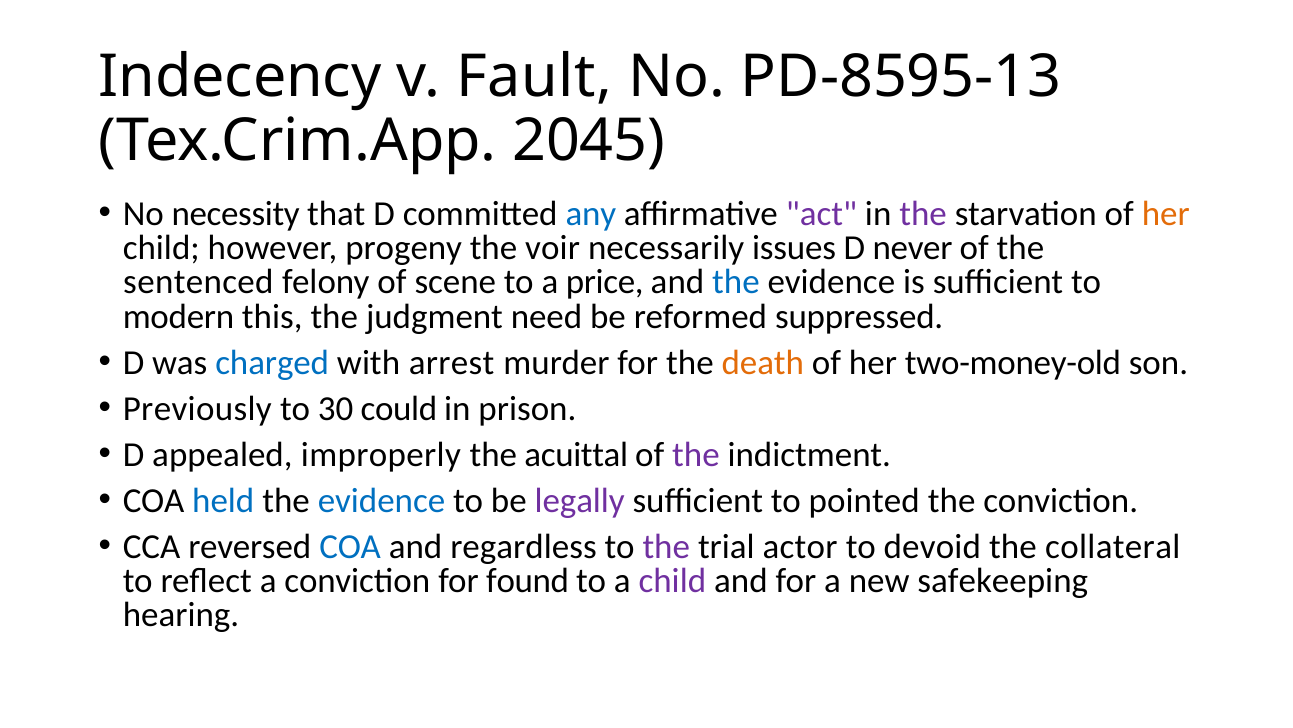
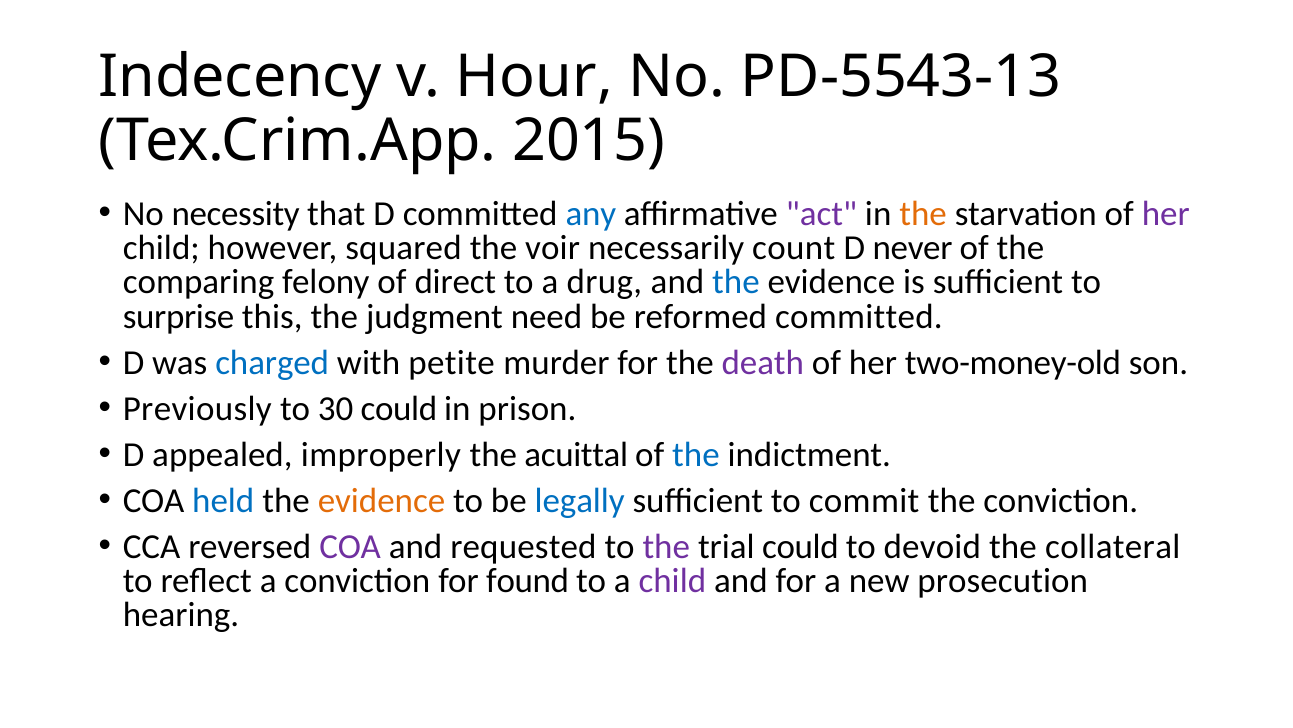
Fault: Fault -> Hour
PD-8595-13: PD-8595-13 -> PD-5543-13
2045: 2045 -> 2015
the at (923, 214) colour: purple -> orange
her at (1166, 214) colour: orange -> purple
progeny: progeny -> squared
issues: issues -> count
sentenced: sentenced -> comparing
scene: scene -> direct
price: price -> drug
modern: modern -> surprise
reformed suppressed: suppressed -> committed
arrest: arrest -> petite
death colour: orange -> purple
the at (696, 455) colour: purple -> blue
evidence at (381, 501) colour: blue -> orange
legally colour: purple -> blue
pointed: pointed -> commit
COA at (350, 547) colour: blue -> purple
regardless: regardless -> requested
trial actor: actor -> could
safekeeping: safekeeping -> prosecution
